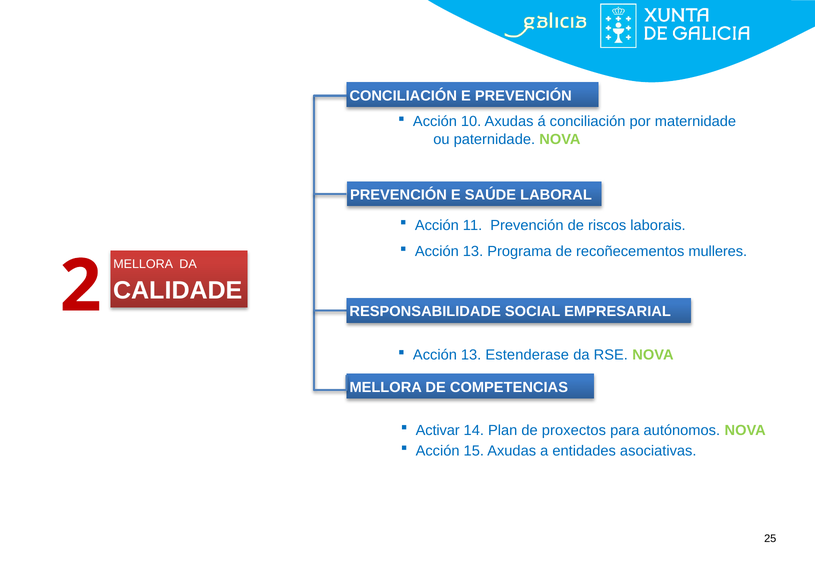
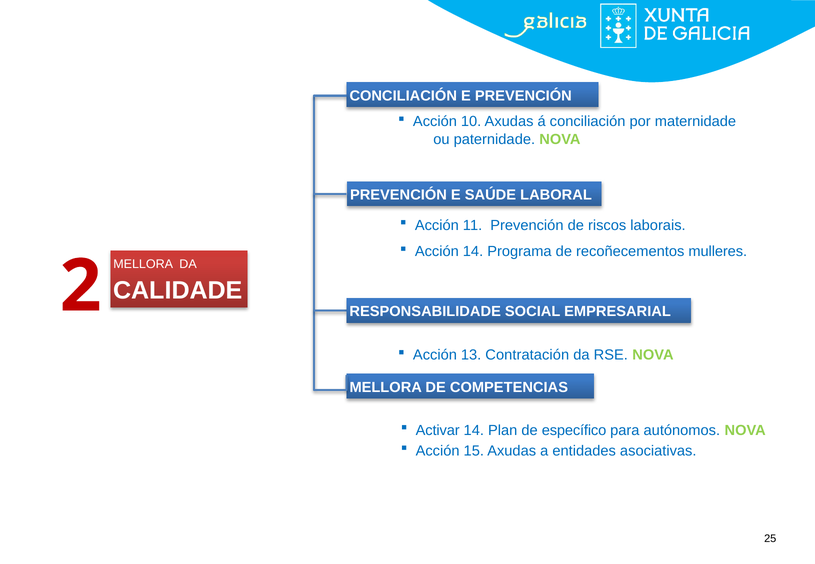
13 at (473, 252): 13 -> 14
Estenderase: Estenderase -> Contratación
proxectos: proxectos -> específico
